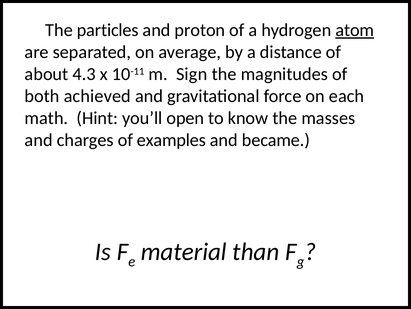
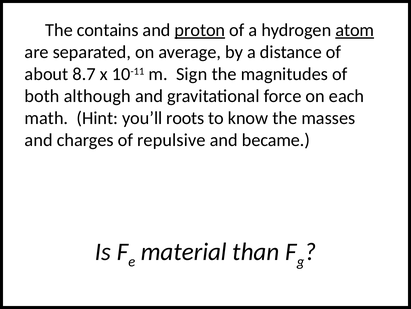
particles: particles -> contains
proton underline: none -> present
4.3: 4.3 -> 8.7
achieved: achieved -> although
open: open -> roots
examples: examples -> repulsive
